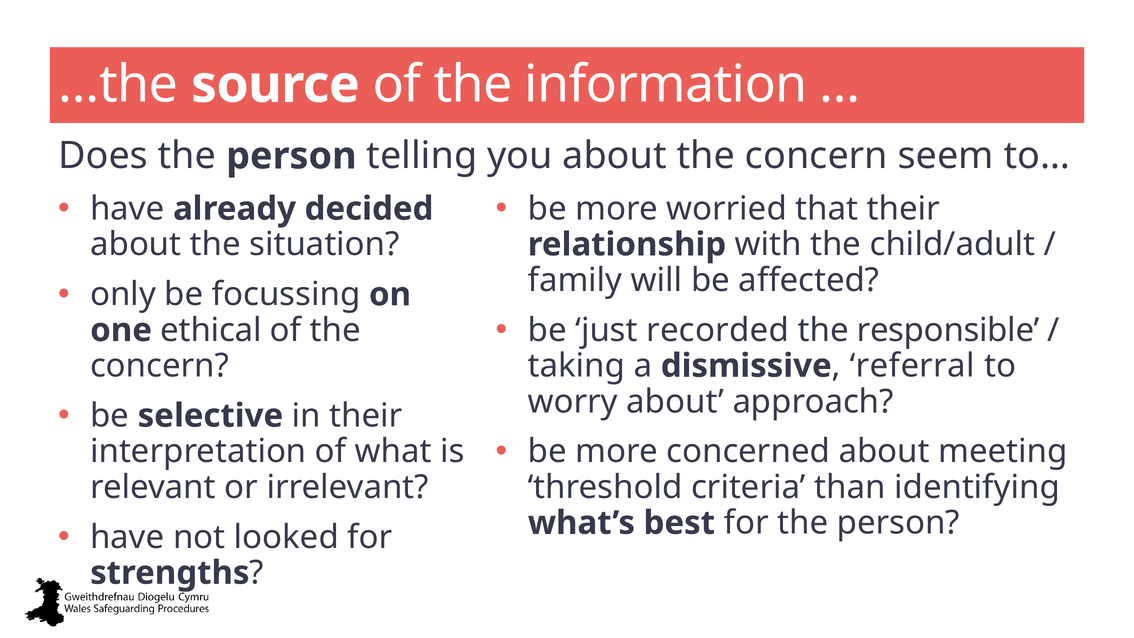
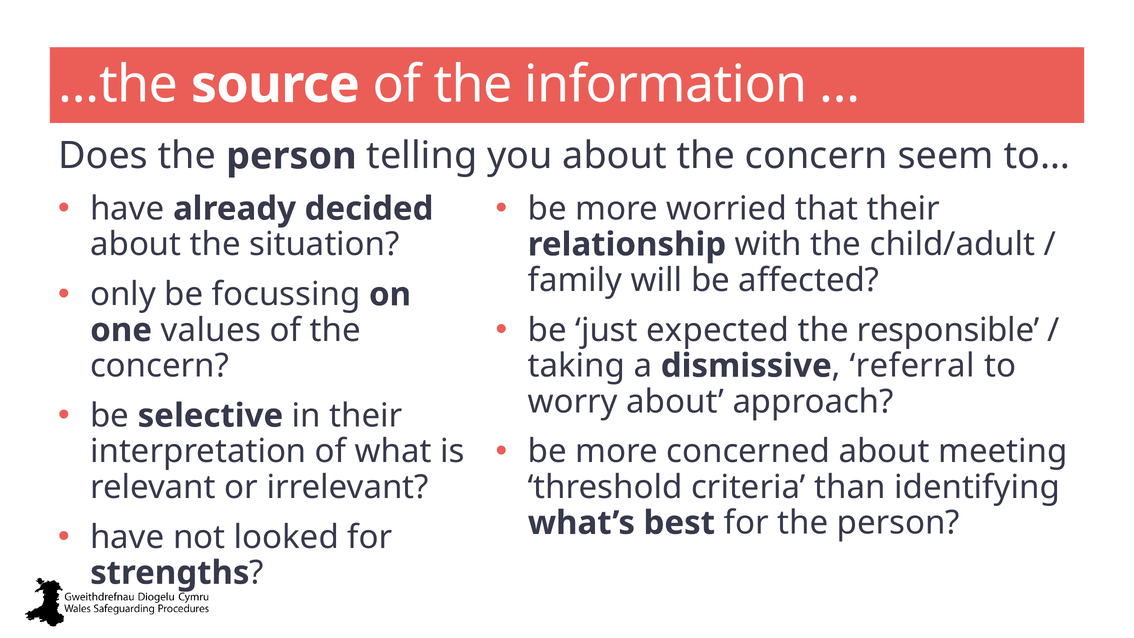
recorded: recorded -> expected
ethical: ethical -> values
